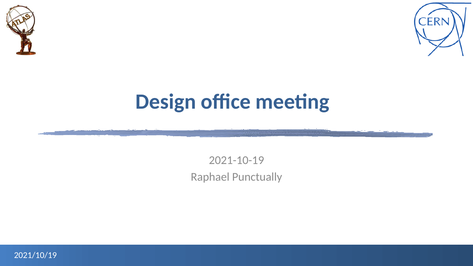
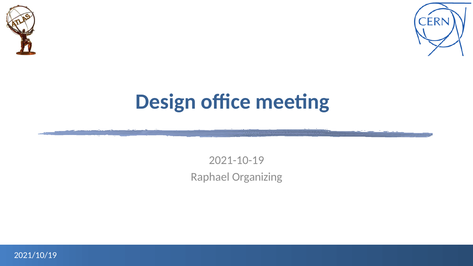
Punctually: Punctually -> Organizing
